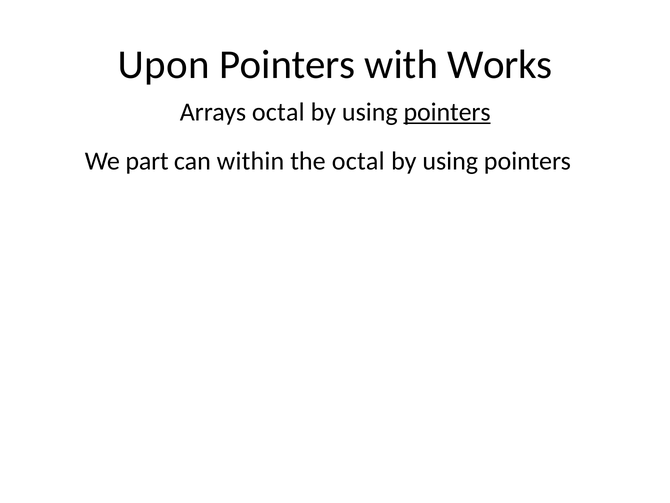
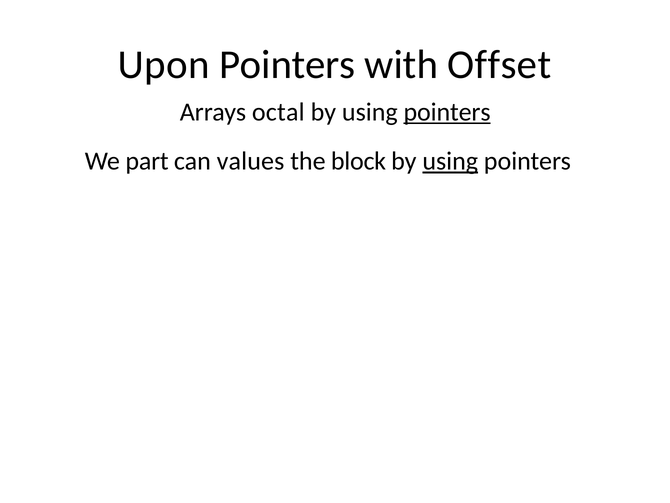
Works: Works -> Offset
within: within -> values
the octal: octal -> block
using at (450, 161) underline: none -> present
